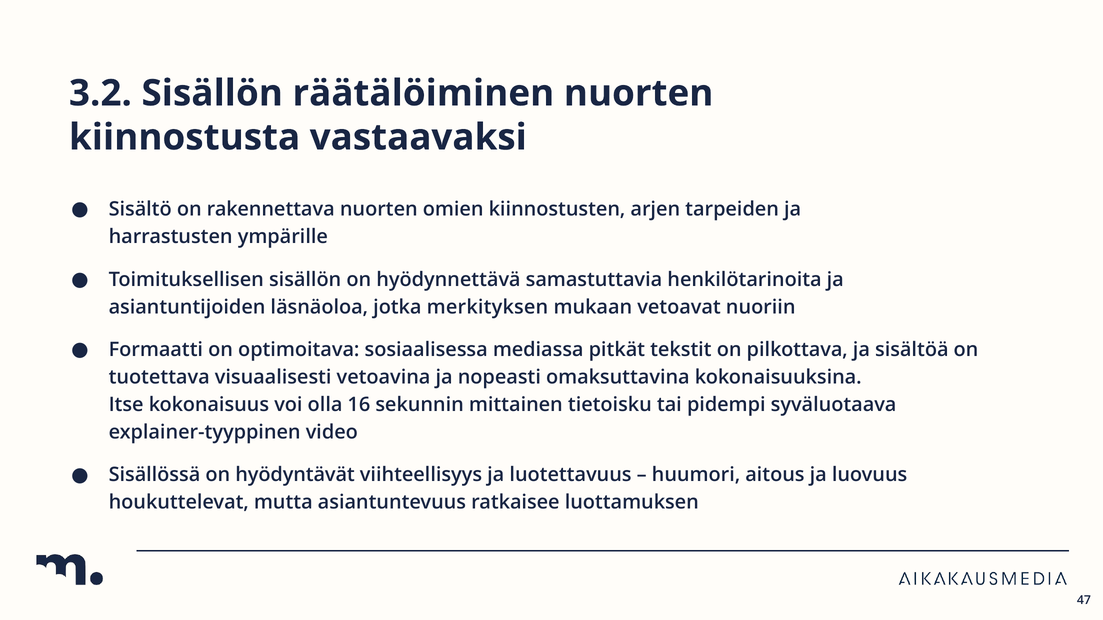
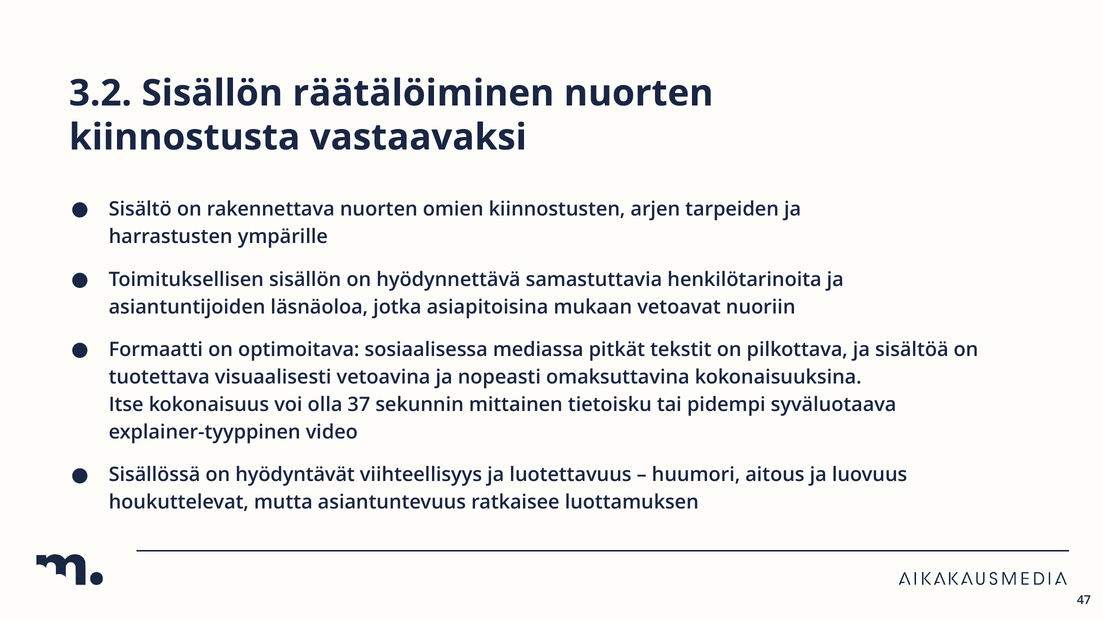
merkityksen: merkityksen -> asiapitoisina
16: 16 -> 37
